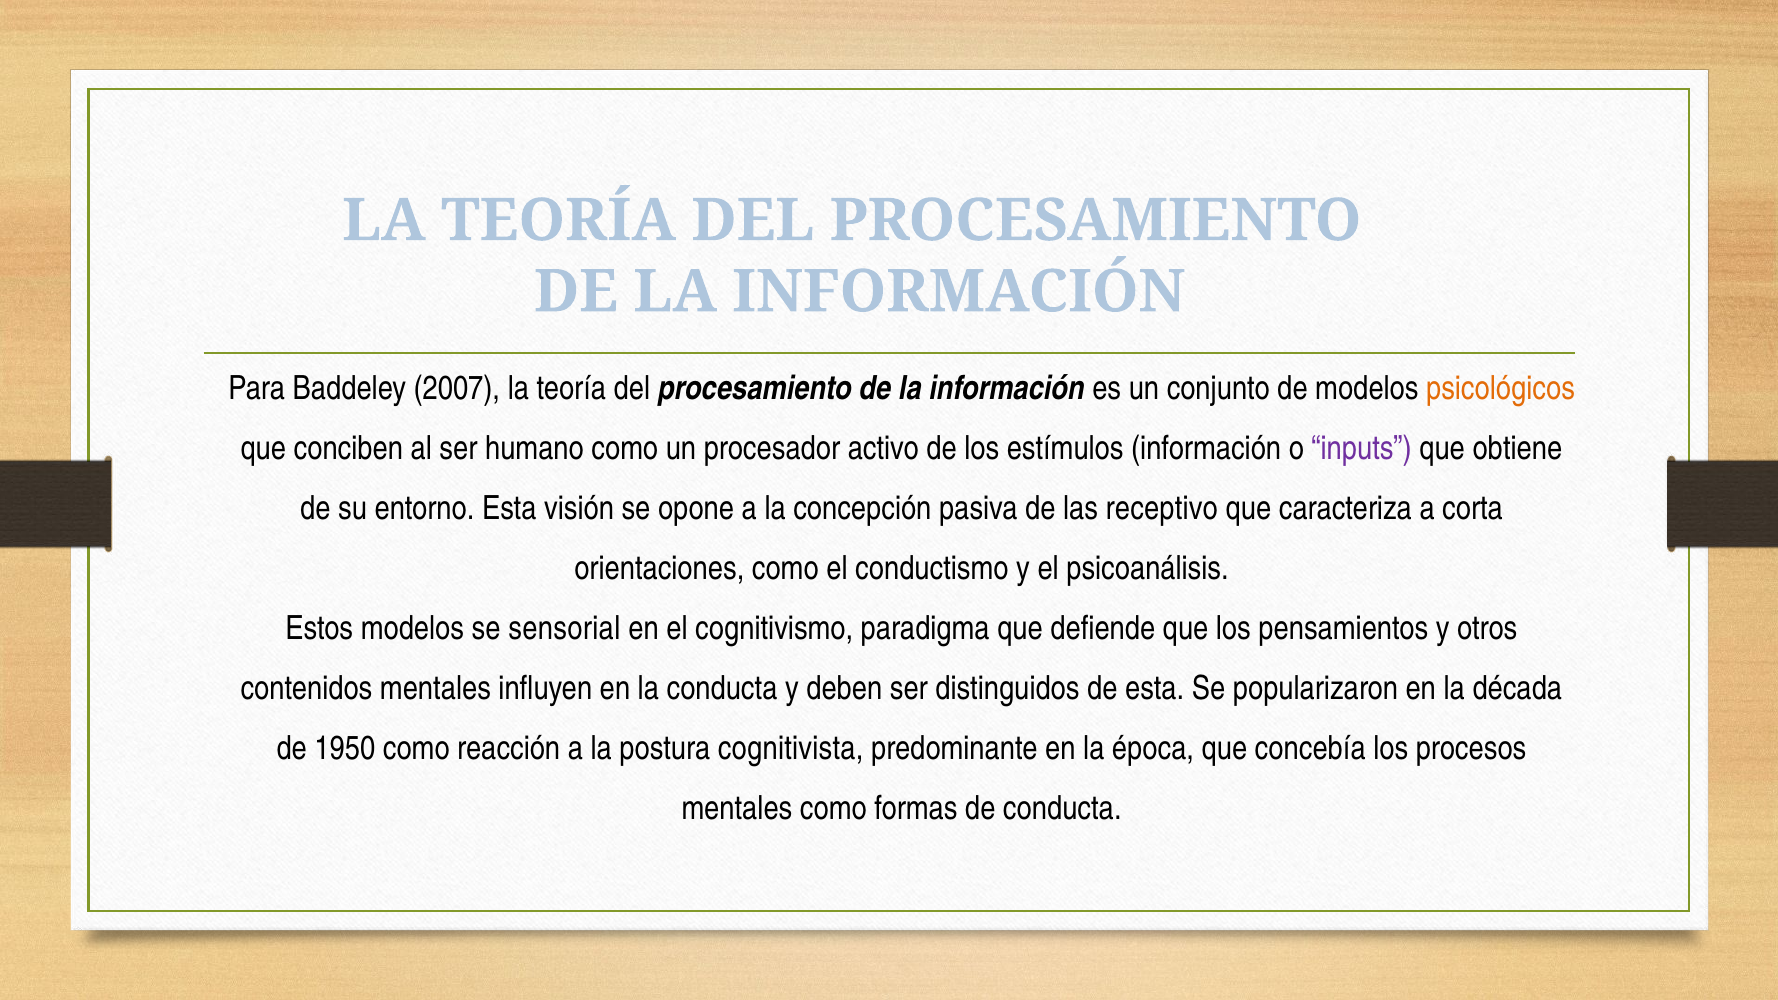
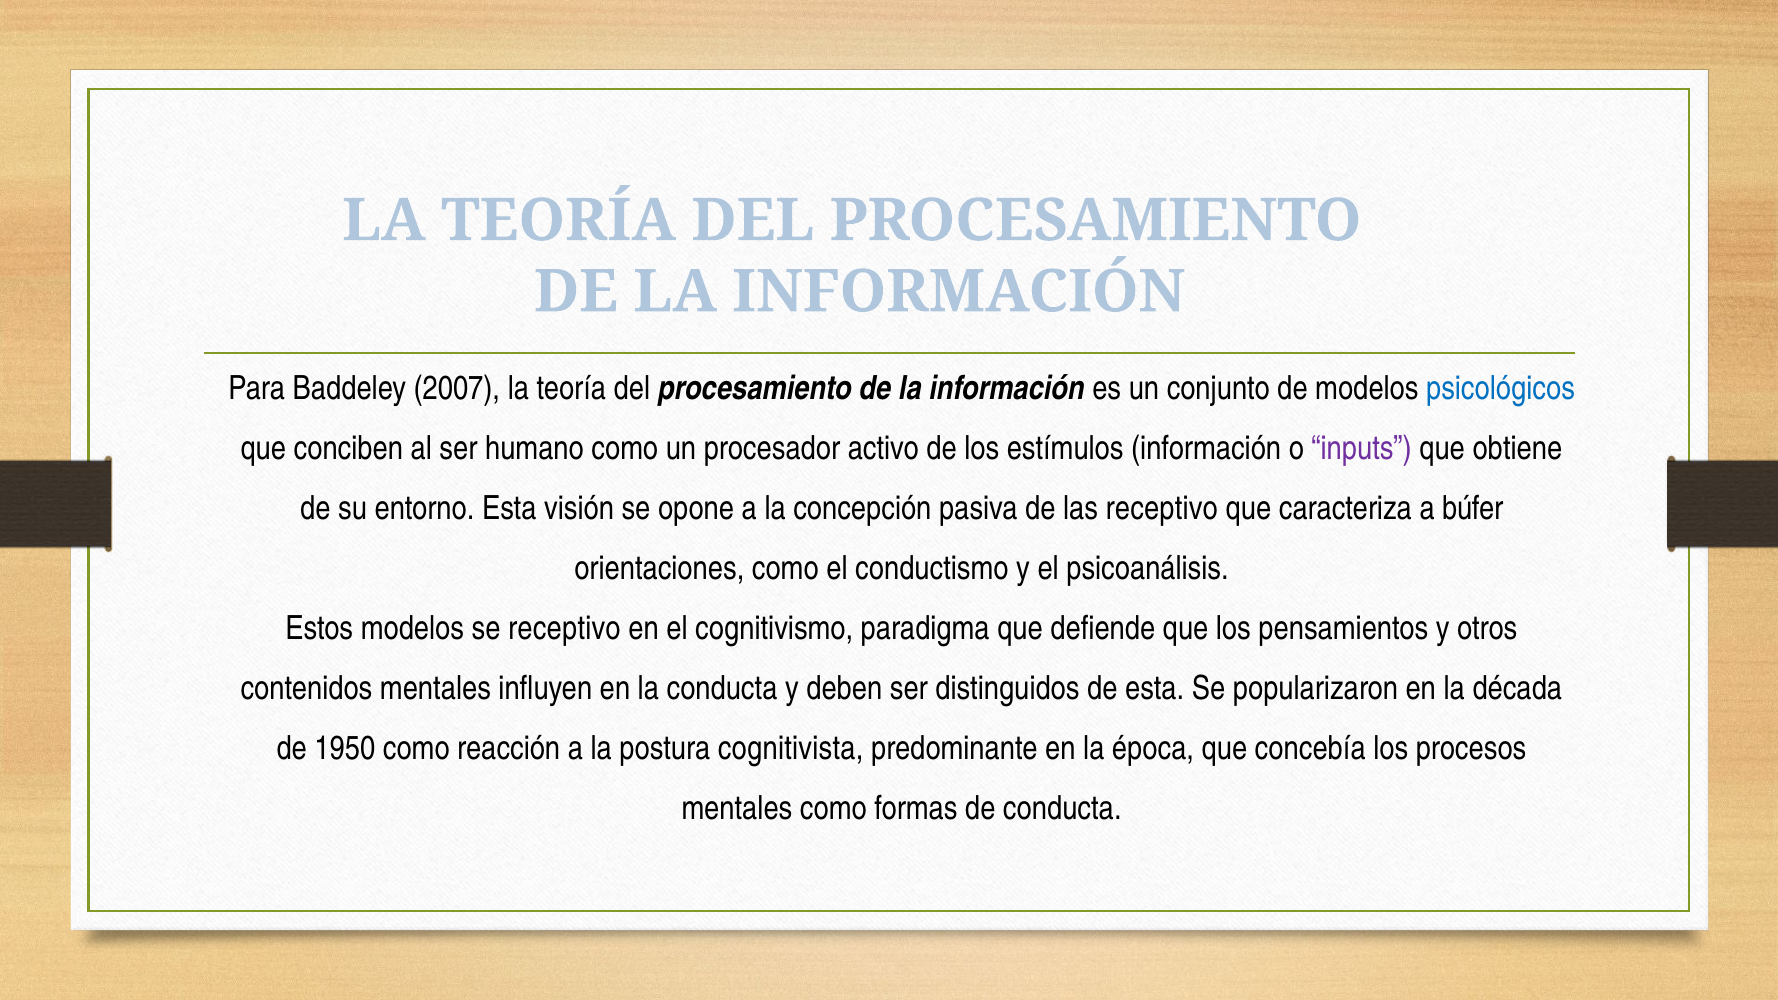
psicológicos colour: orange -> blue
corta: corta -> búfer
se sensorial: sensorial -> receptivo
